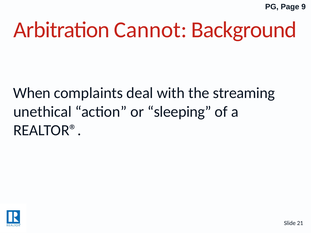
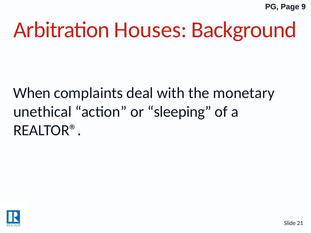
Cannot: Cannot -> Houses
streaming: streaming -> monetary
